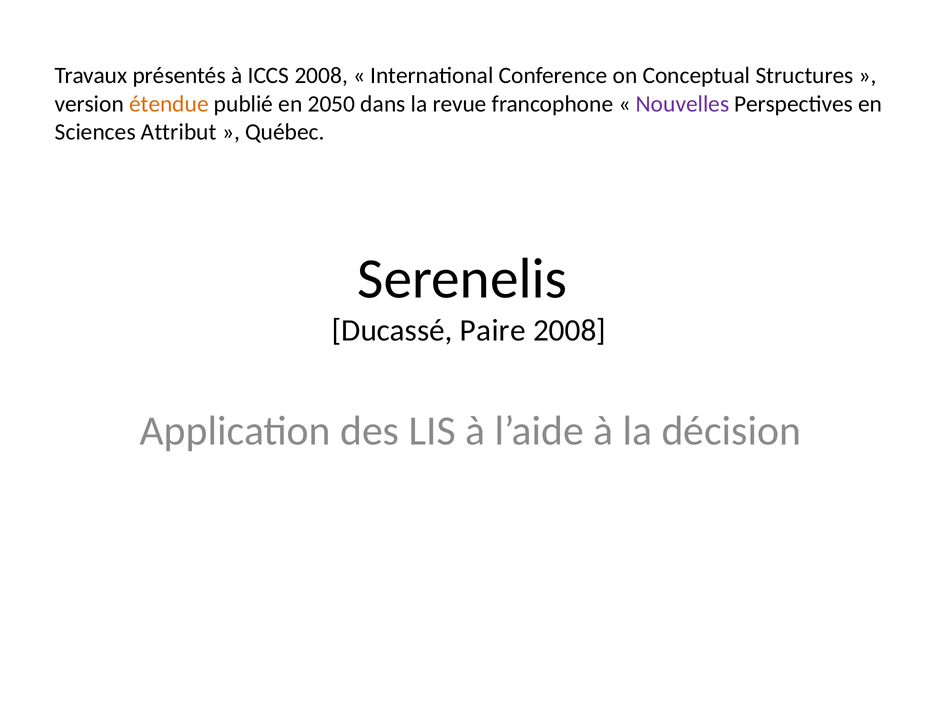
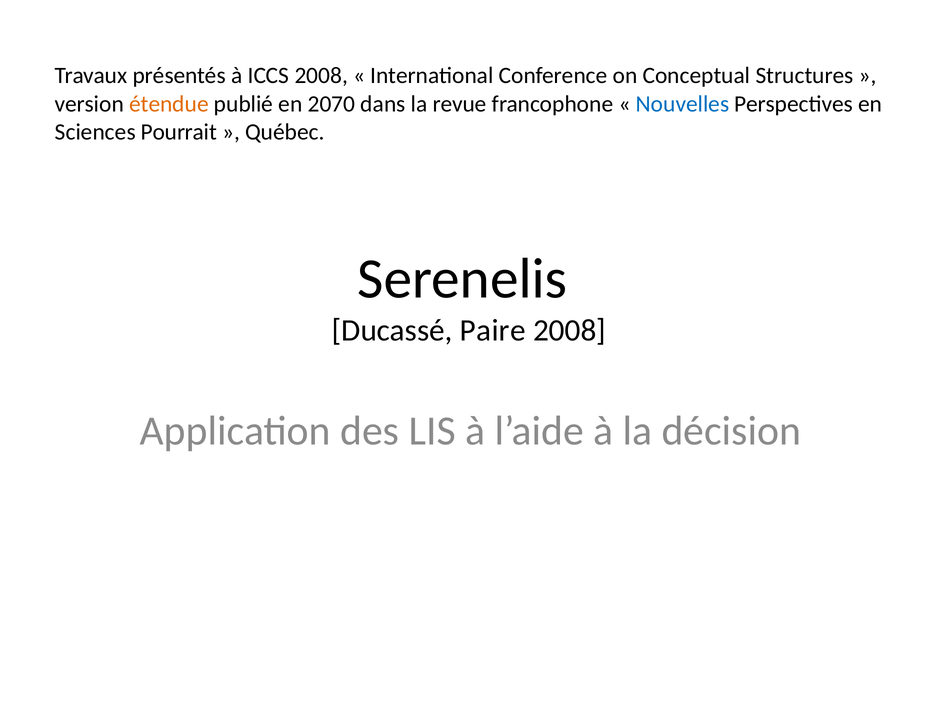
2050: 2050 -> 2070
Nouvelles colour: purple -> blue
Attribut: Attribut -> Pourrait
